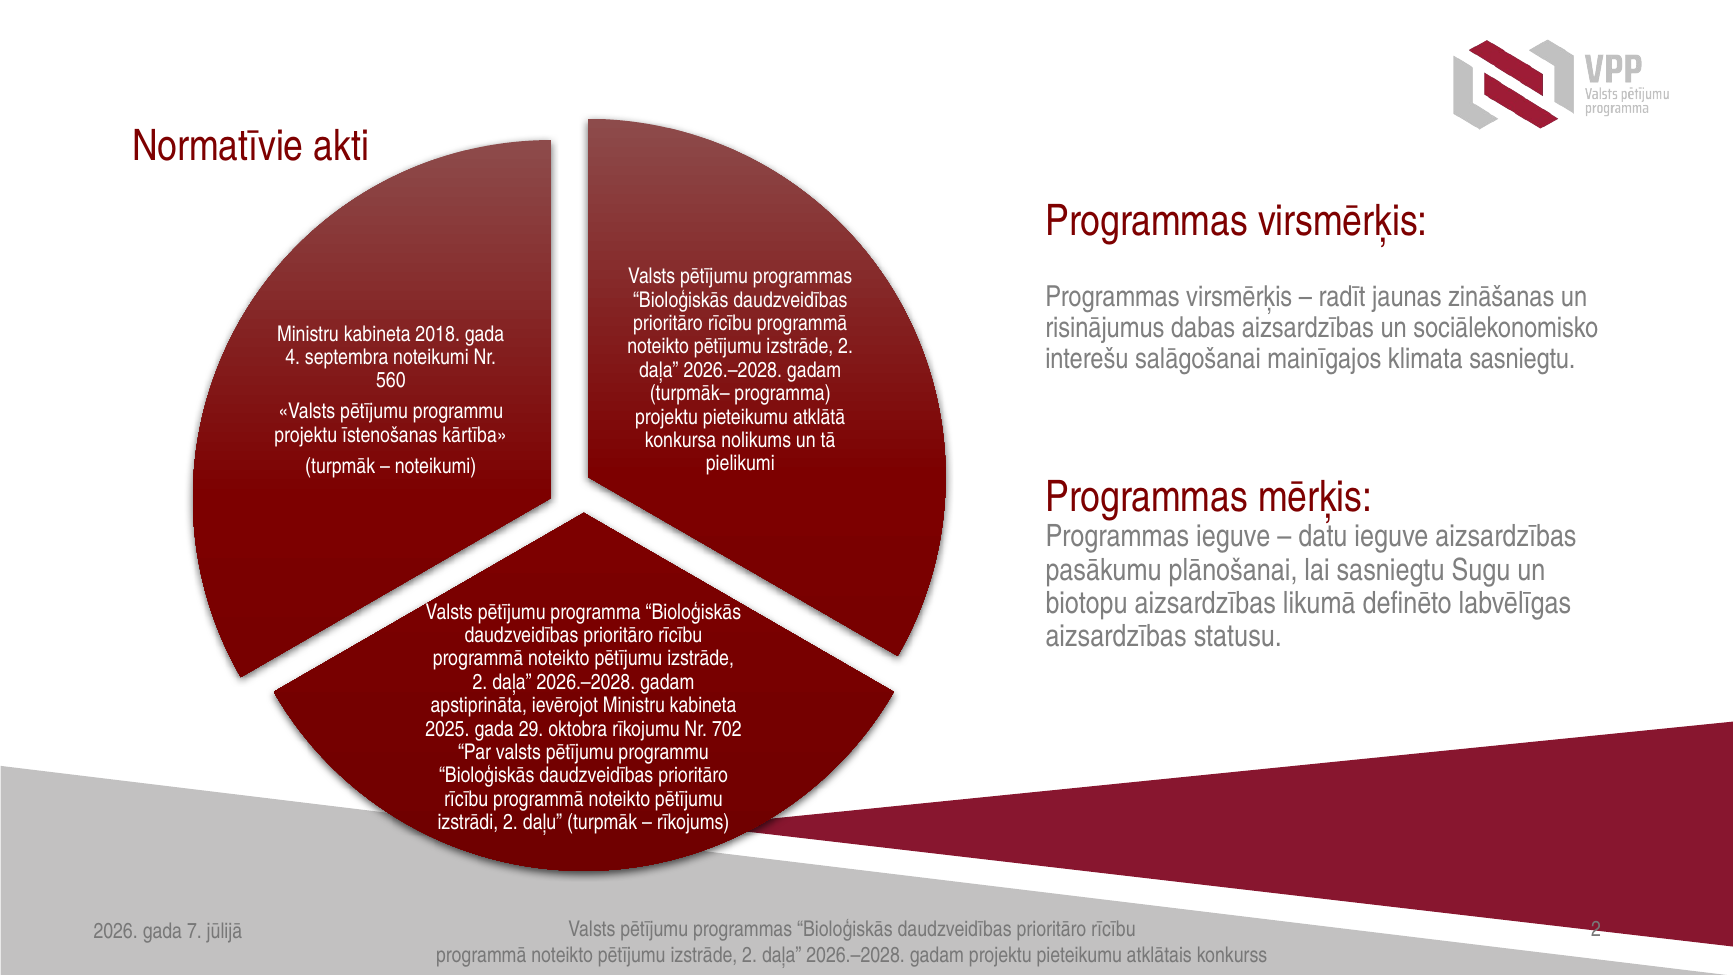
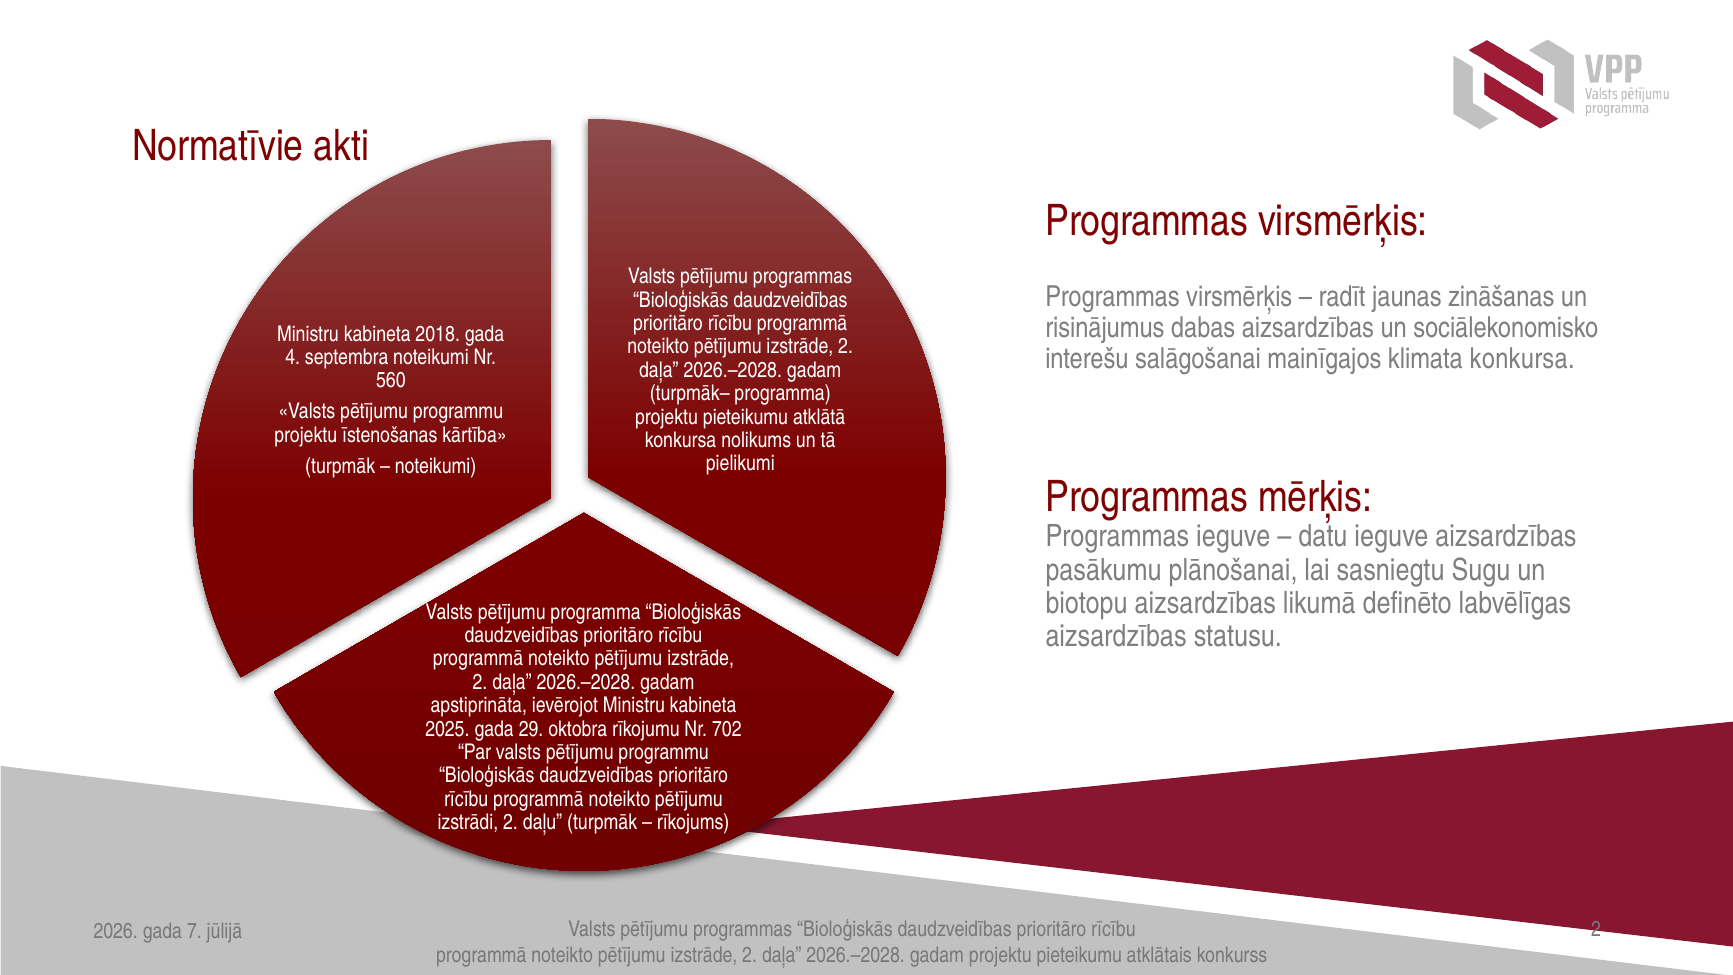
klimata sasniegtu: sasniegtu -> konkursa
